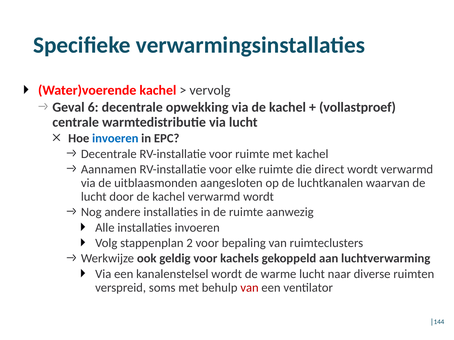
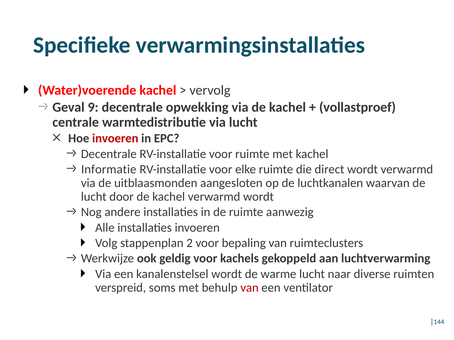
6: 6 -> 9
invoeren at (115, 139) colour: blue -> red
Aannamen: Aannamen -> Informatie
